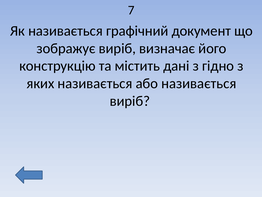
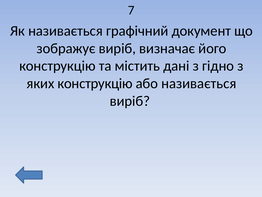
яких називається: називається -> конструкцію
